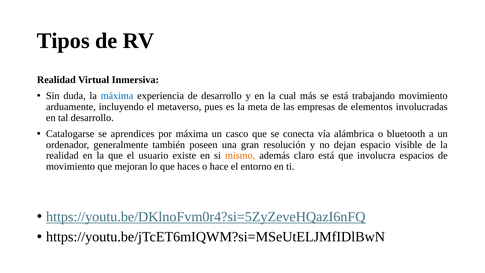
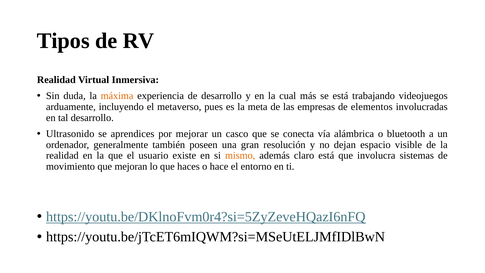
máxima at (117, 96) colour: blue -> orange
trabajando movimiento: movimiento -> videojuegos
Catalogarse: Catalogarse -> Ultrasonido
por máxima: máxima -> mejorar
espacios: espacios -> sistemas
